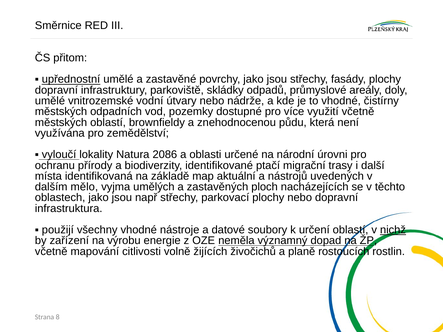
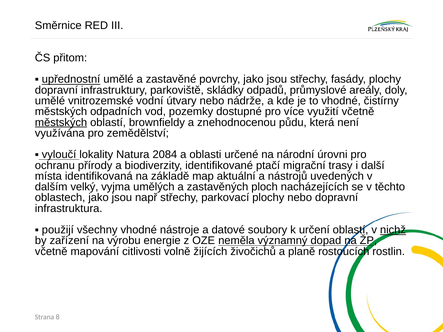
městských at (61, 122) underline: none -> present
2086: 2086 -> 2084
mělo: mělo -> velký
